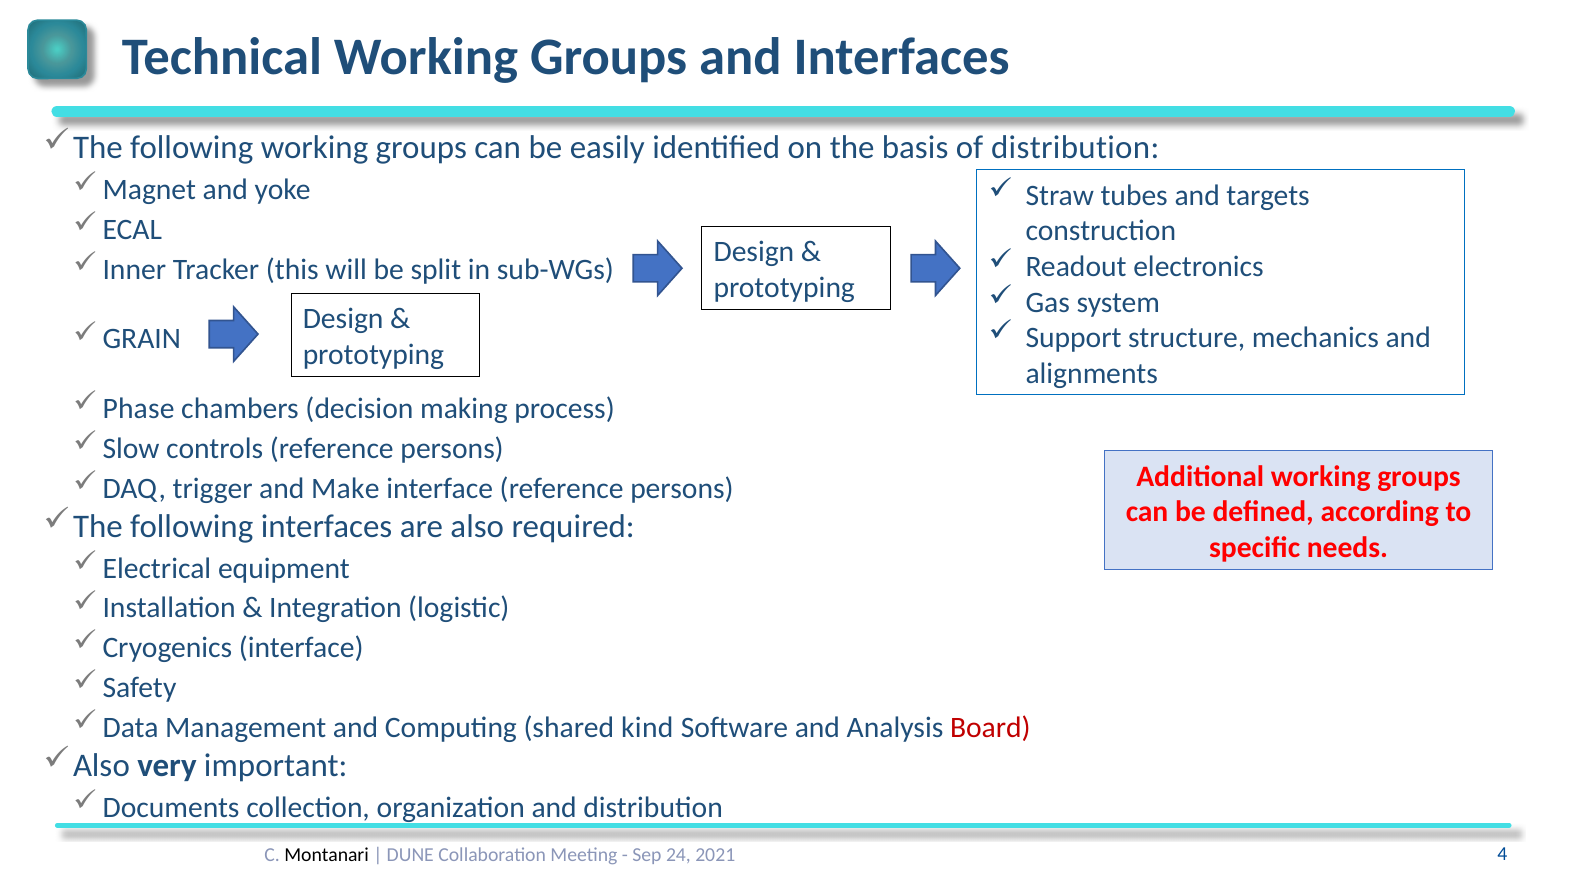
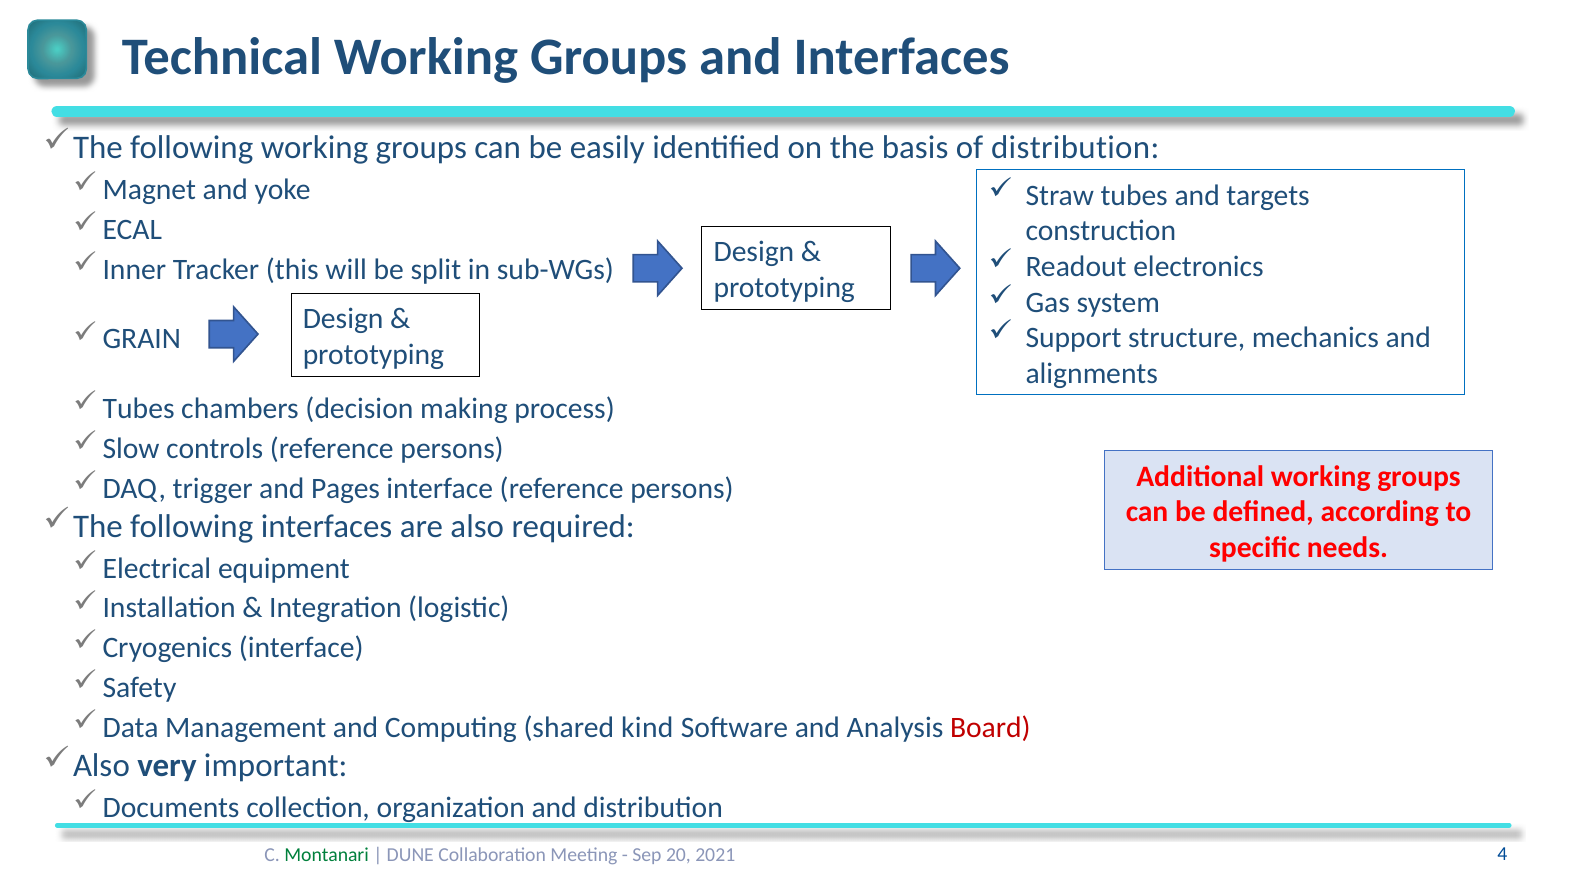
Phase at (139, 409): Phase -> Tubes
Make: Make -> Pages
Montanari colour: black -> green
24: 24 -> 20
